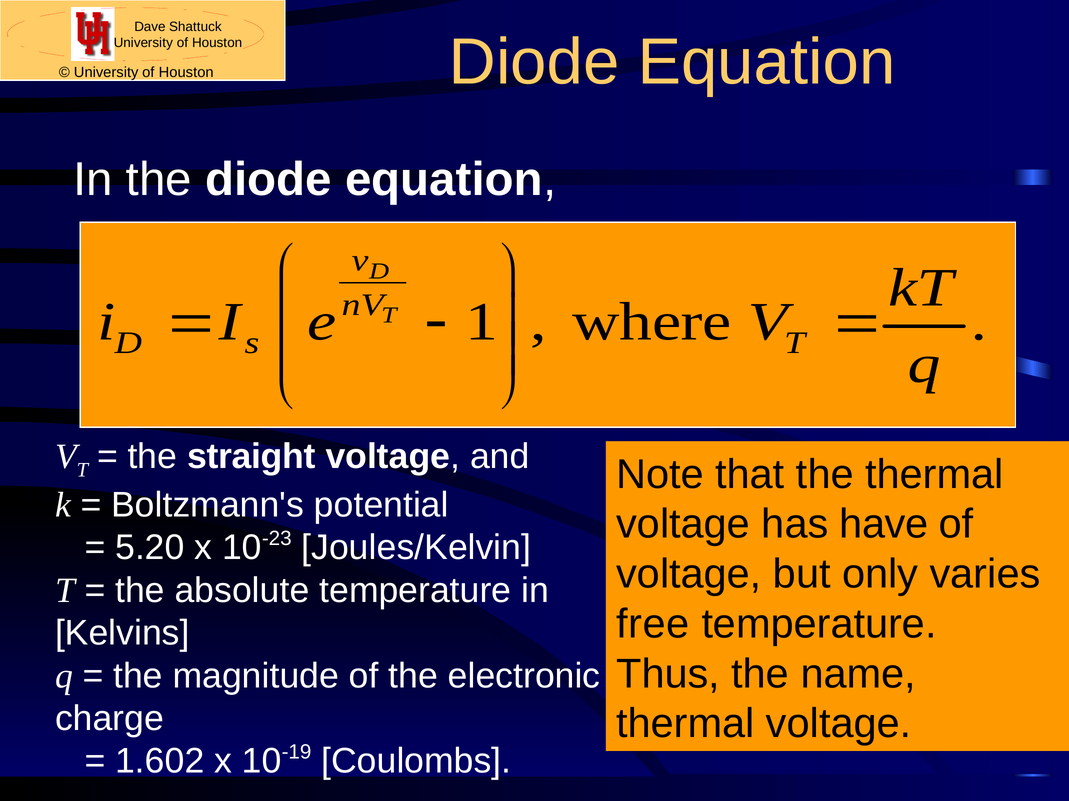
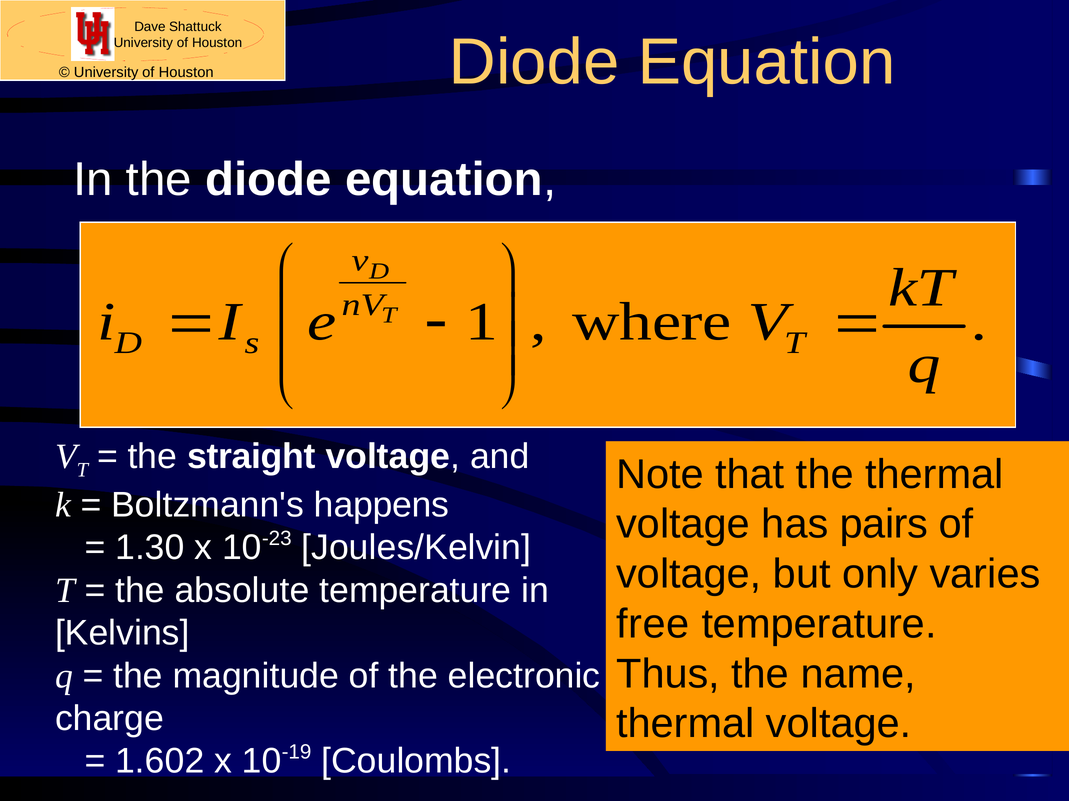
potential: potential -> happens
have: have -> pairs
5.20: 5.20 -> 1.30
